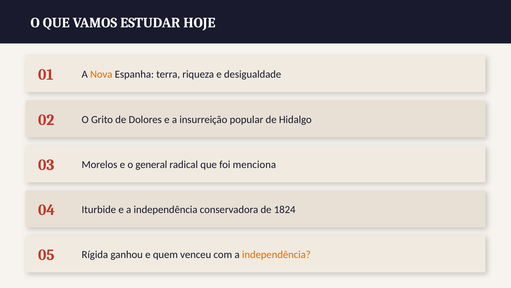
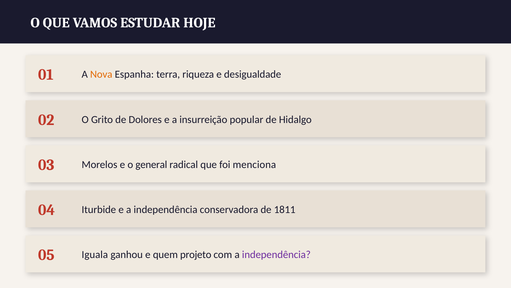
1824: 1824 -> 1811
Rígida: Rígida -> Iguala
venceu: venceu -> projeto
independência at (276, 254) colour: orange -> purple
